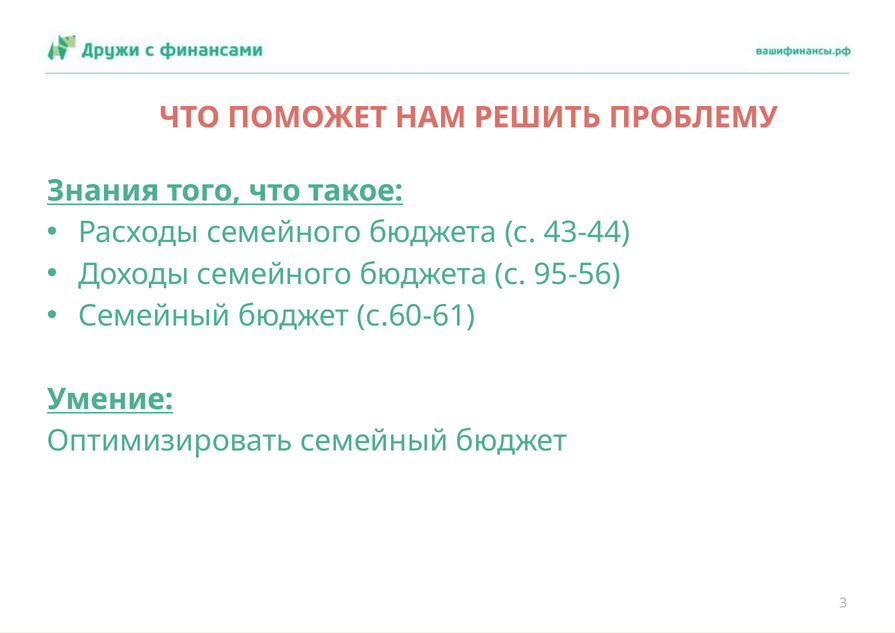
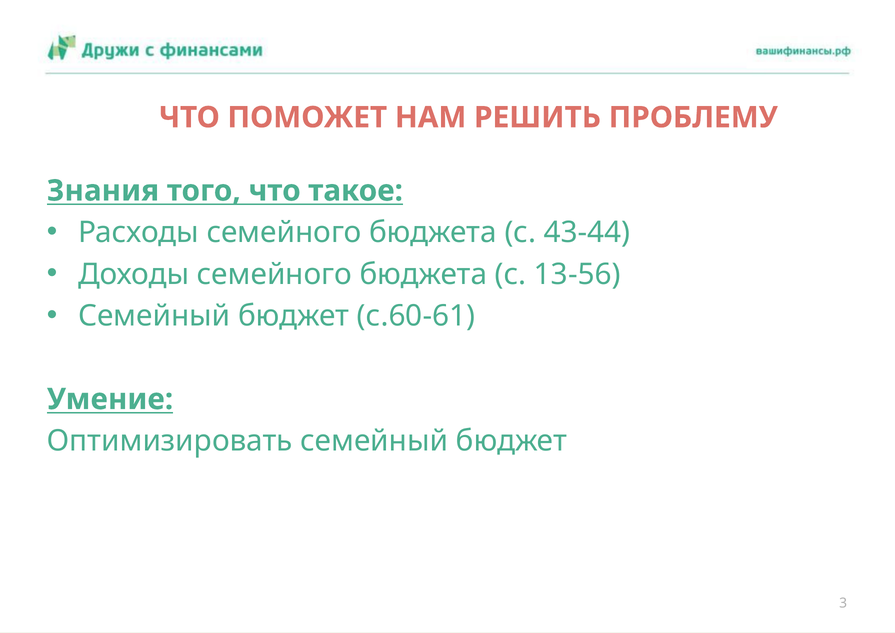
95-56: 95-56 -> 13-56
